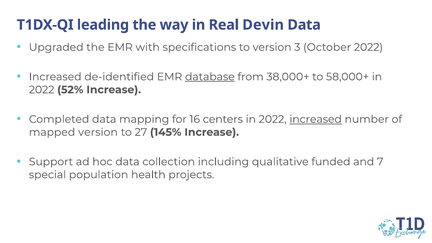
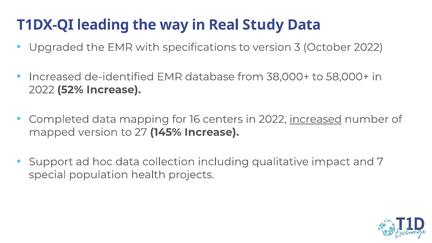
Devin: Devin -> Study
database underline: present -> none
funded: funded -> impact
